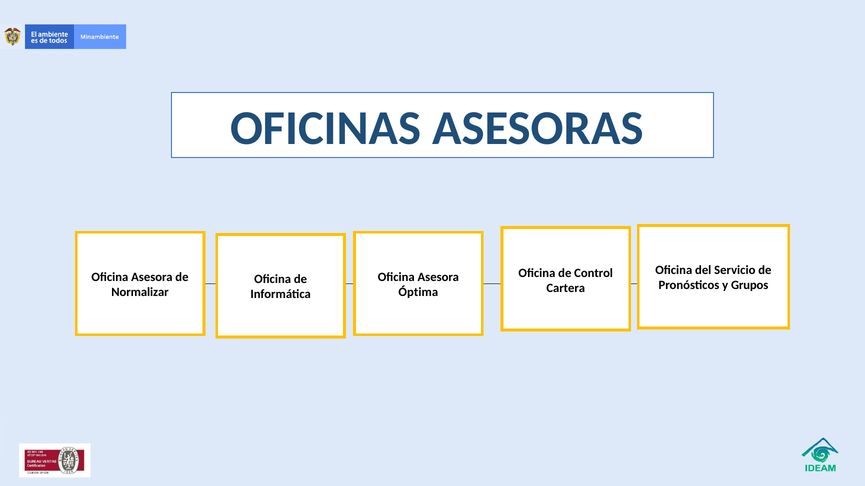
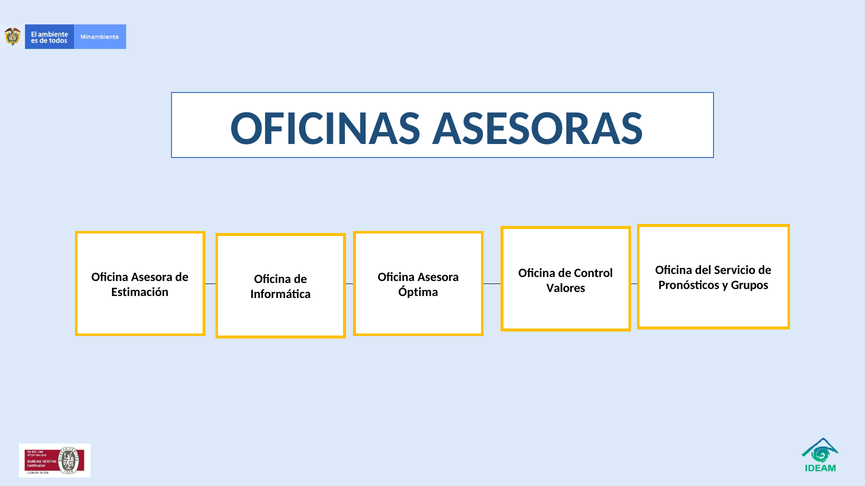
Cartera: Cartera -> Valores
Normalizar: Normalizar -> Estimación
